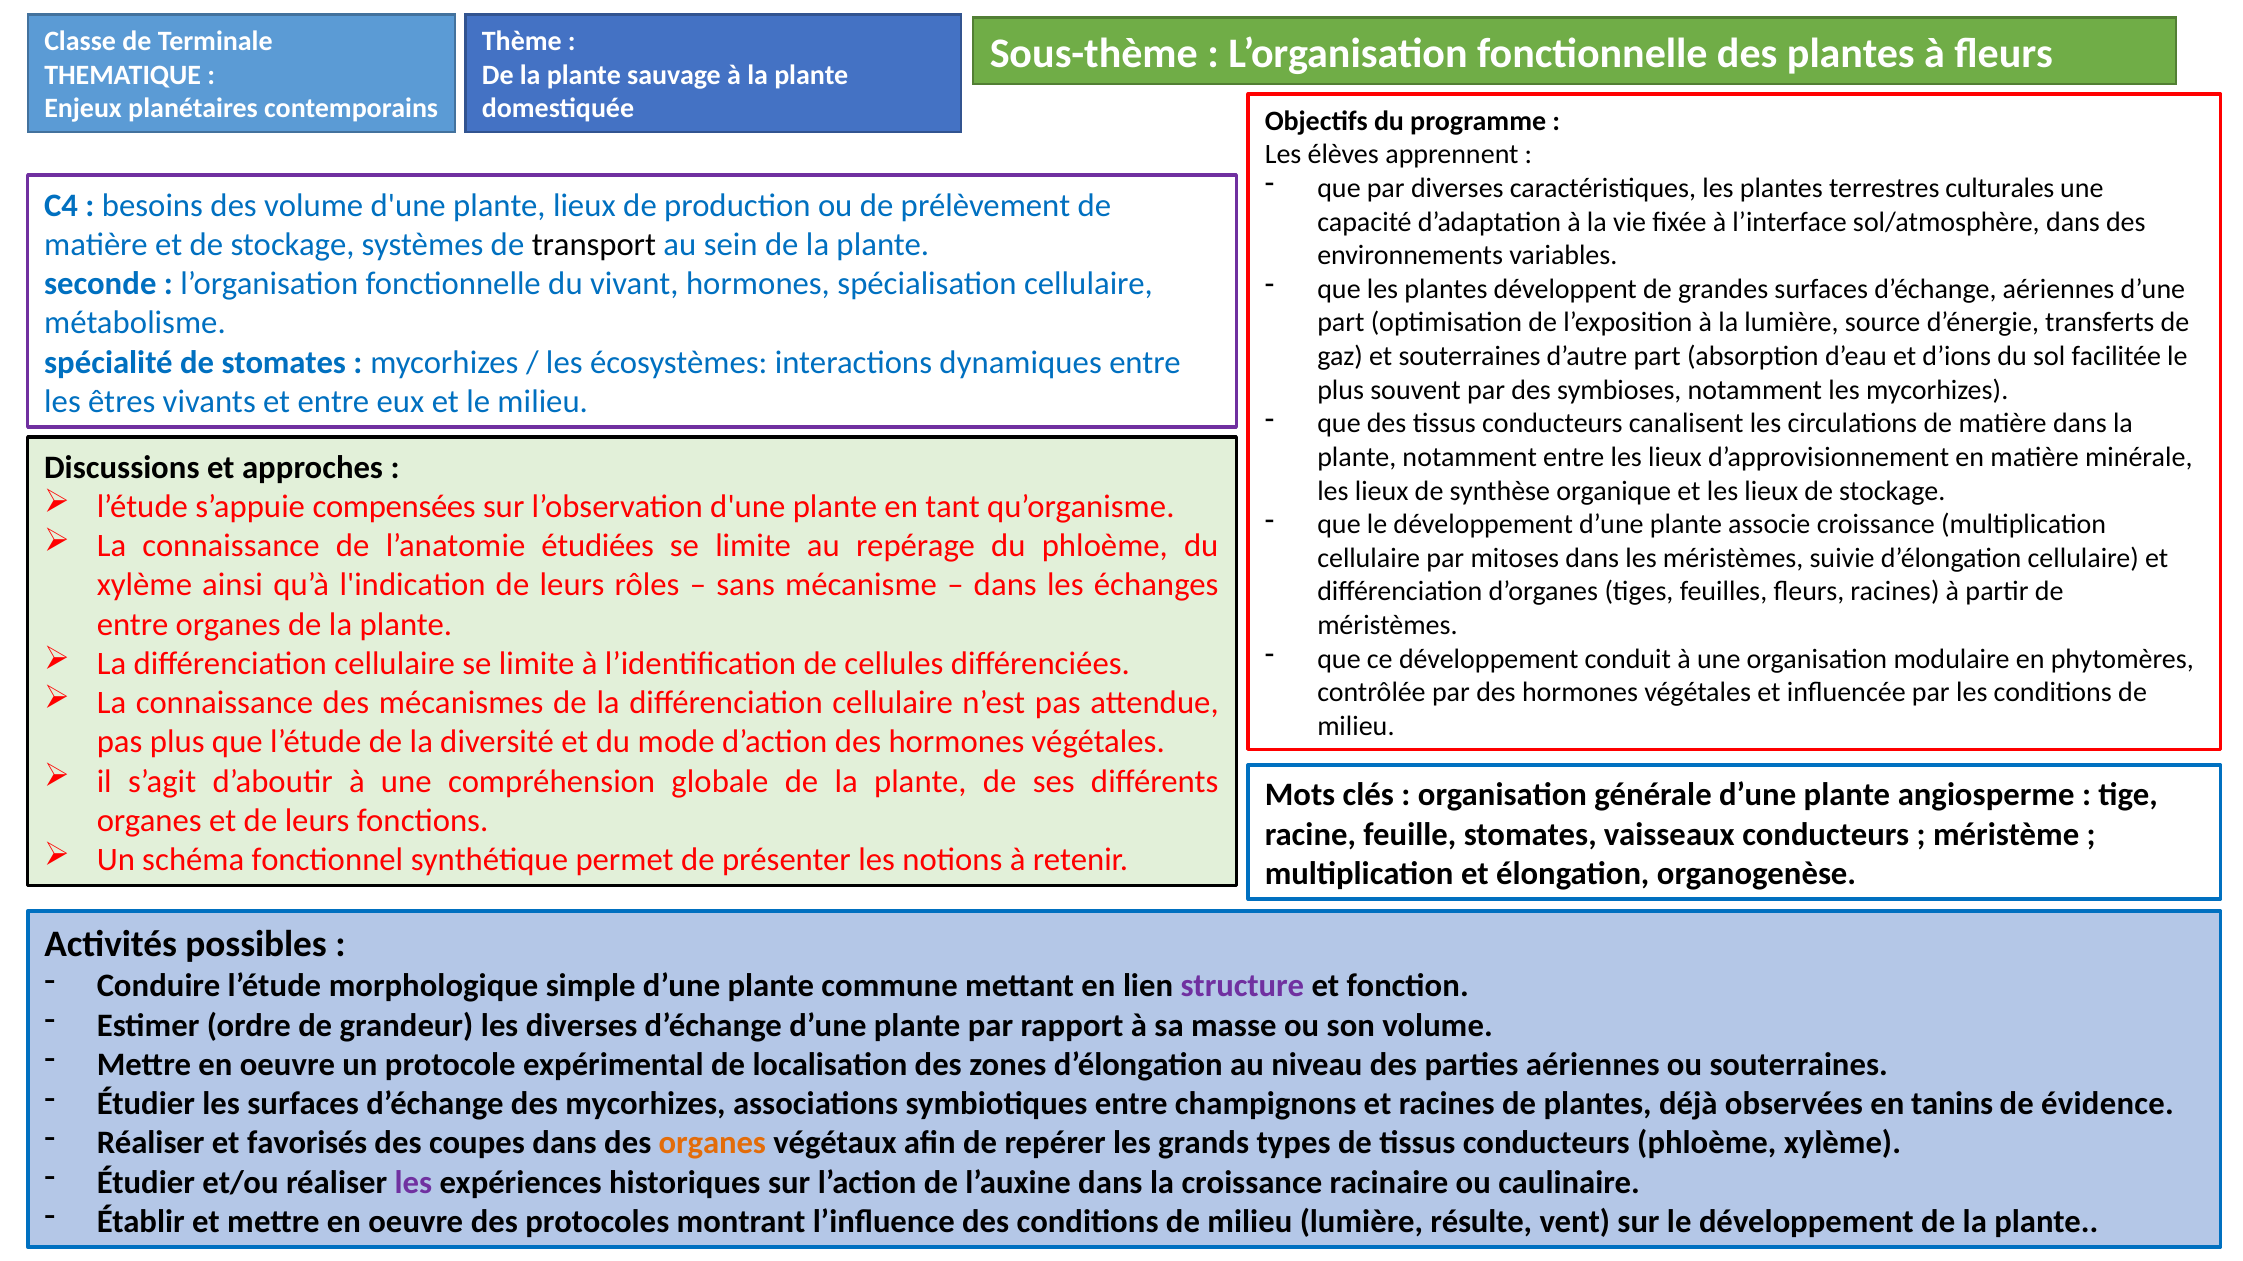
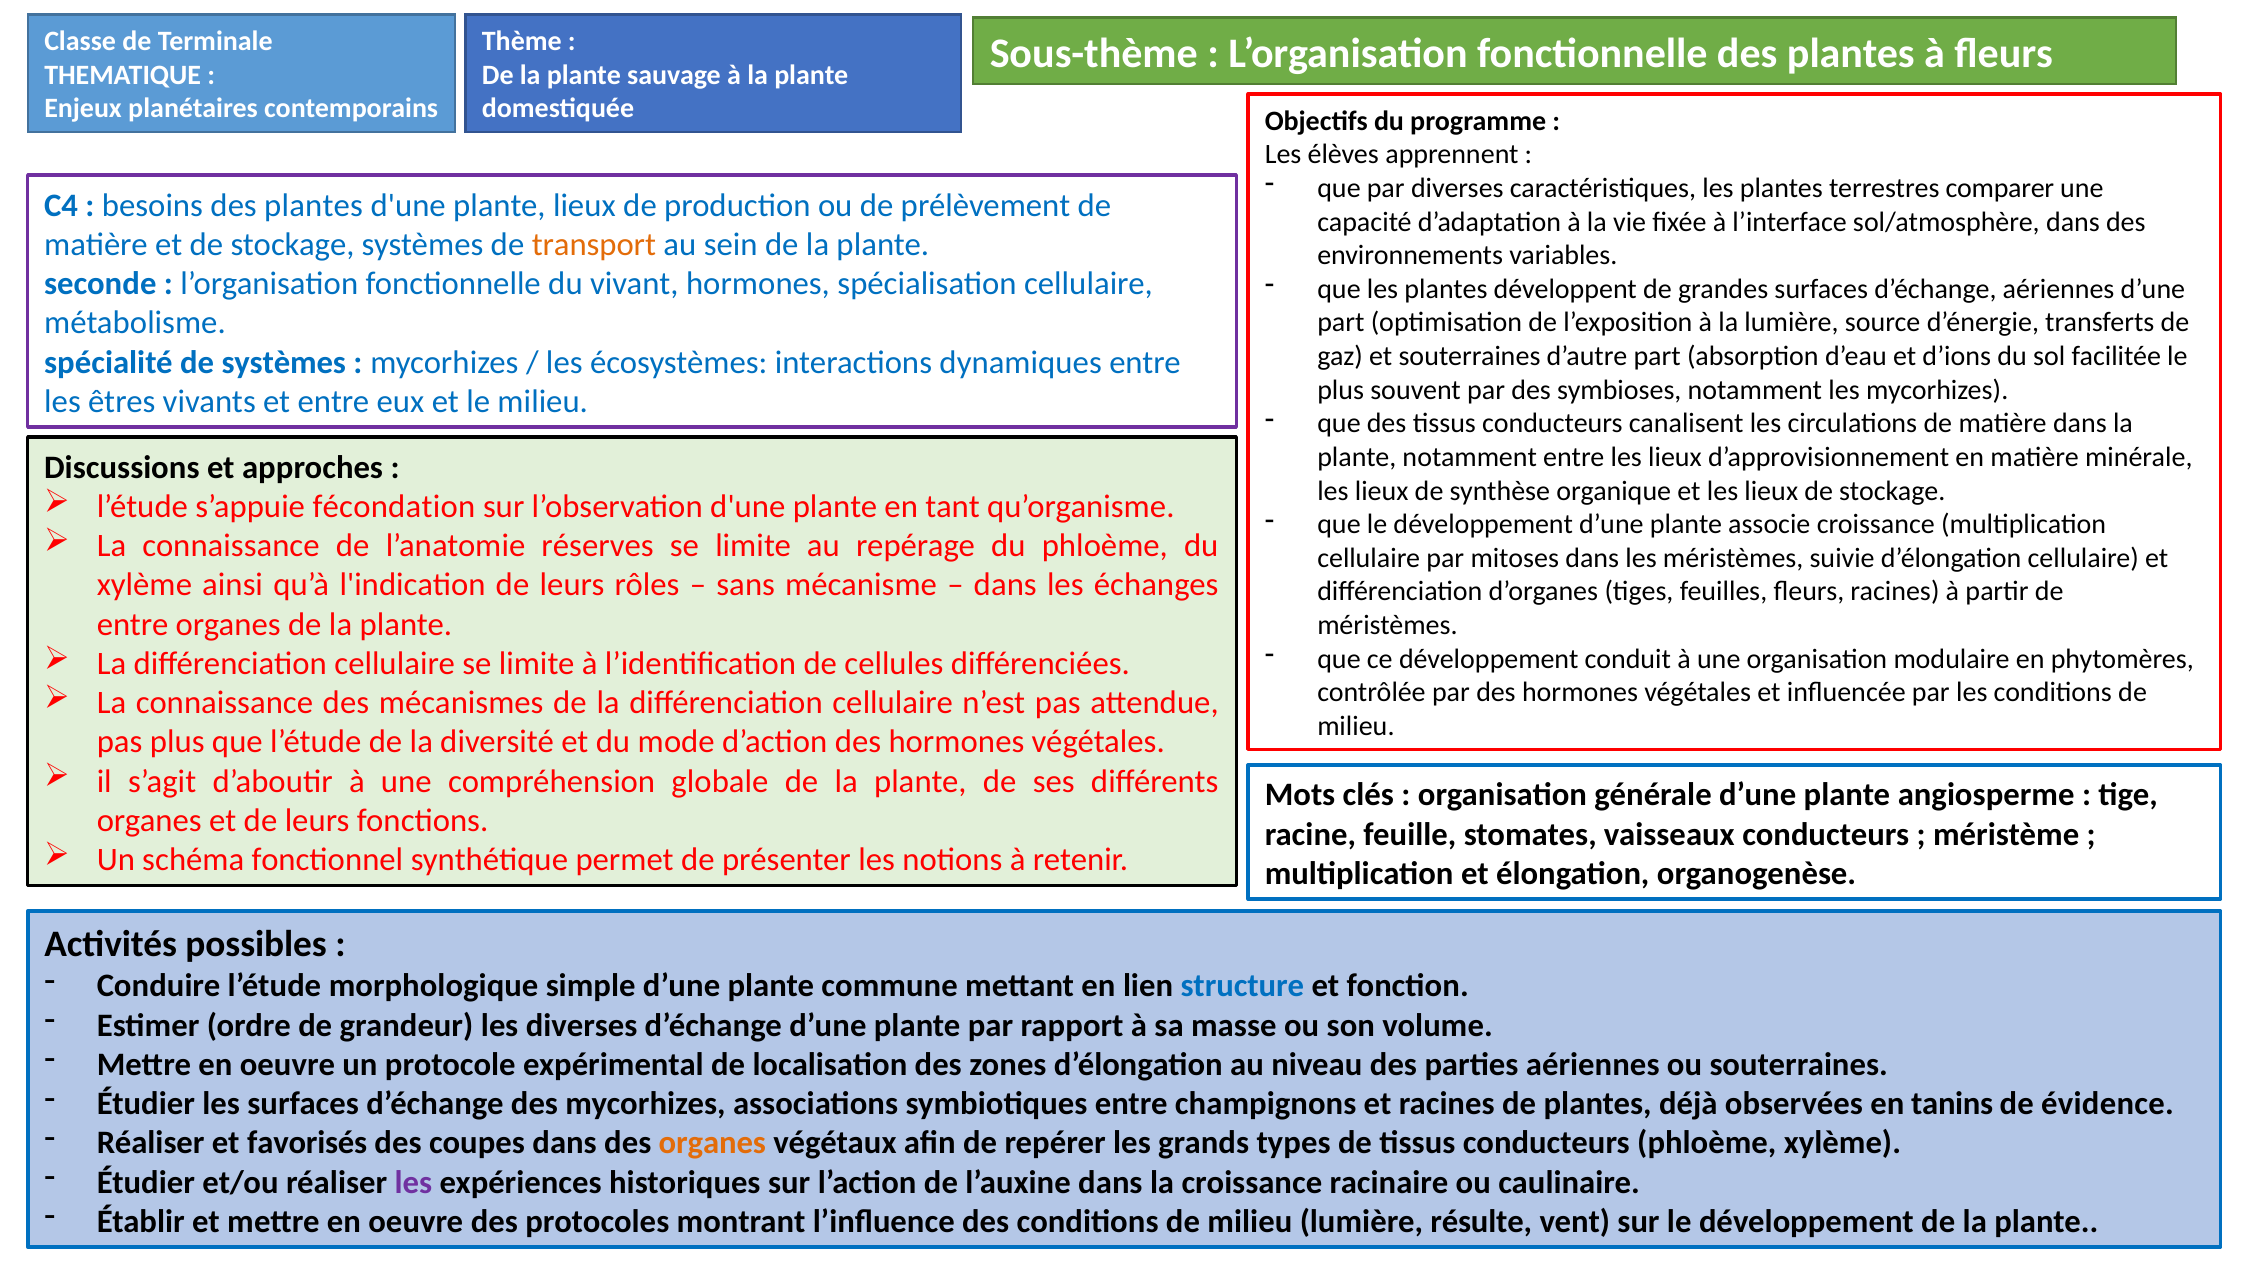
culturales: culturales -> comparer
besoins des volume: volume -> plantes
transport colour: black -> orange
de stomates: stomates -> systèmes
compensées: compensées -> fécondation
étudiées: étudiées -> réserves
structure colour: purple -> blue
